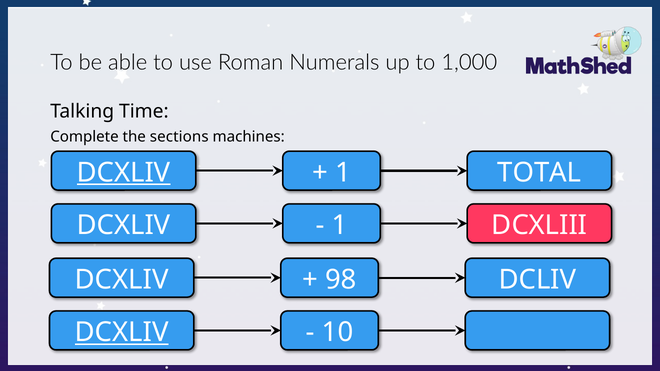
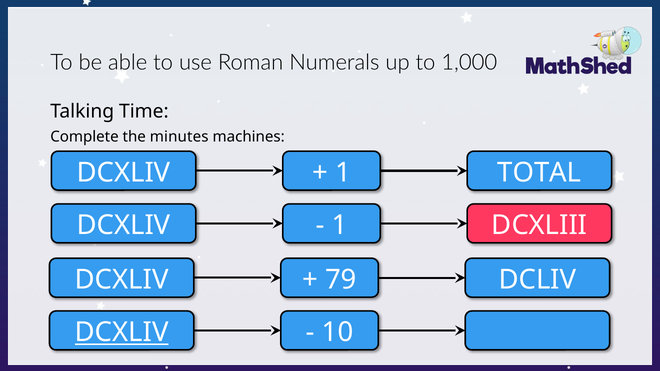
sections: sections -> minutes
DCXLIV at (124, 173) underline: present -> none
98: 98 -> 79
